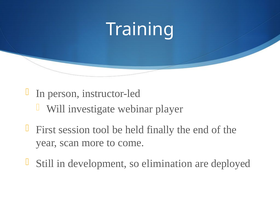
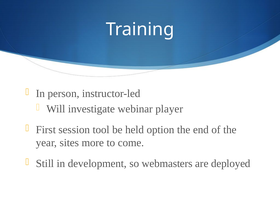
finally: finally -> option
scan: scan -> sites
elimination: elimination -> webmasters
